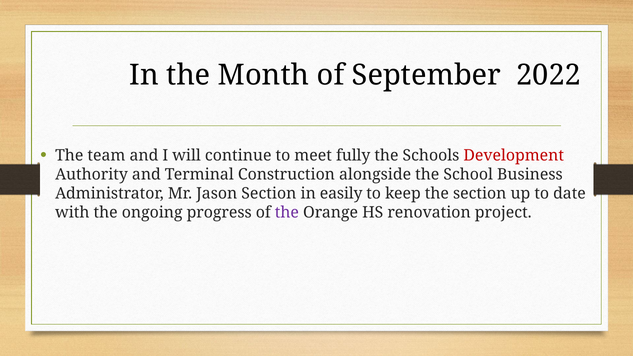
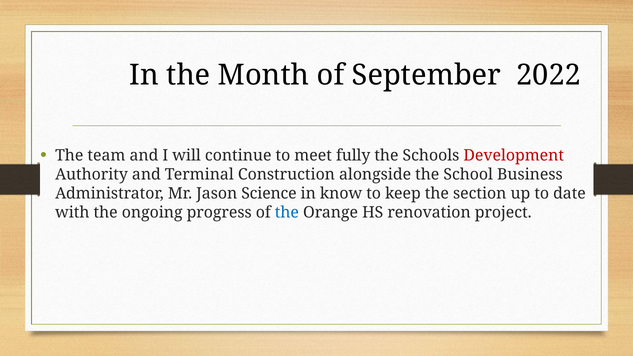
Jason Section: Section -> Science
easily: easily -> know
the at (287, 212) colour: purple -> blue
